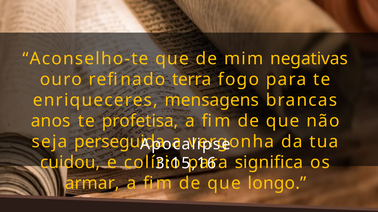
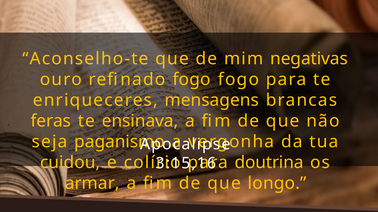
refinado terra: terra -> fogo
anos: anos -> feras
profetisa: profetisa -> ensinava
perseguida: perseguida -> paganismo
significa: significa -> doutrina
